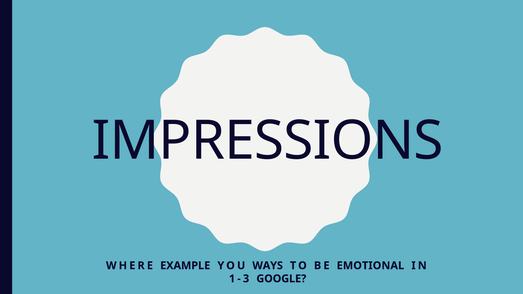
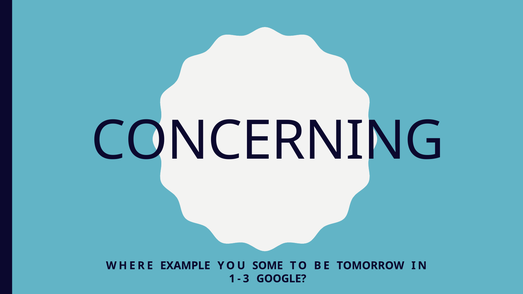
IMPRESSIONS: IMPRESSIONS -> CONCERNING
WAYS: WAYS -> SOME
EMOTIONAL: EMOTIONAL -> TOMORROW
